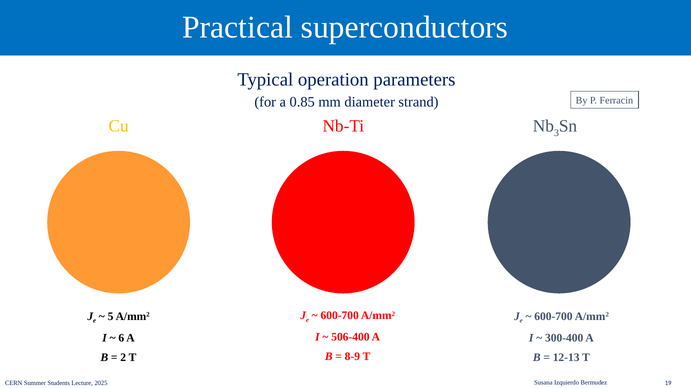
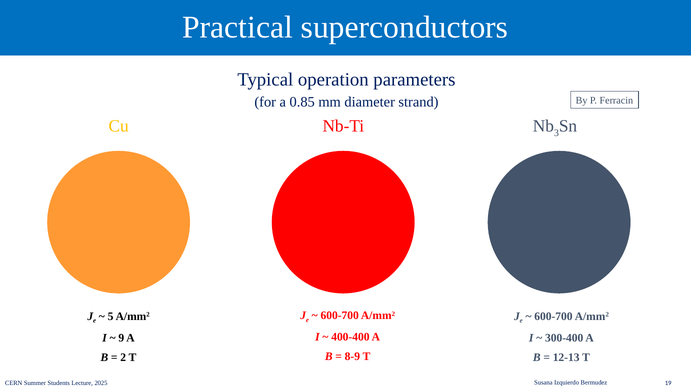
506-400: 506-400 -> 400-400
6: 6 -> 9
